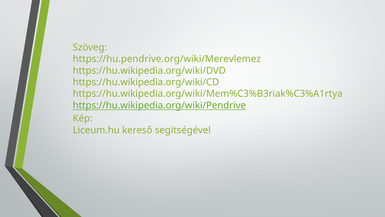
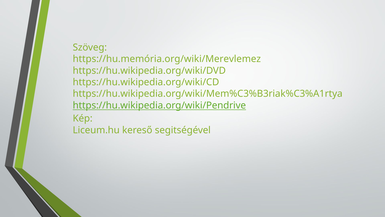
https://hu.pendrive.org/wiki/Merevlemez: https://hu.pendrive.org/wiki/Merevlemez -> https://hu.memória.org/wiki/Merevlemez
